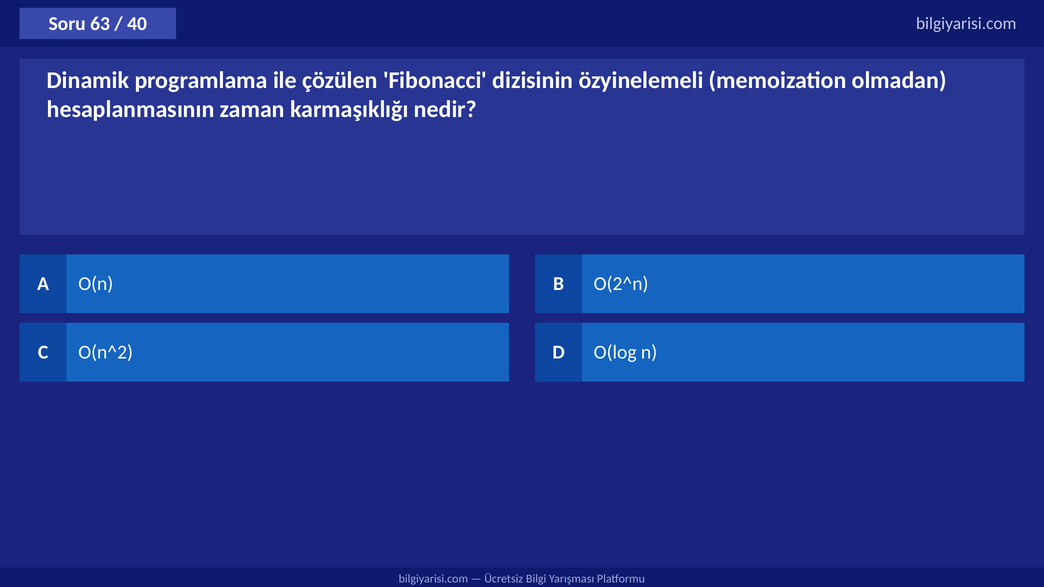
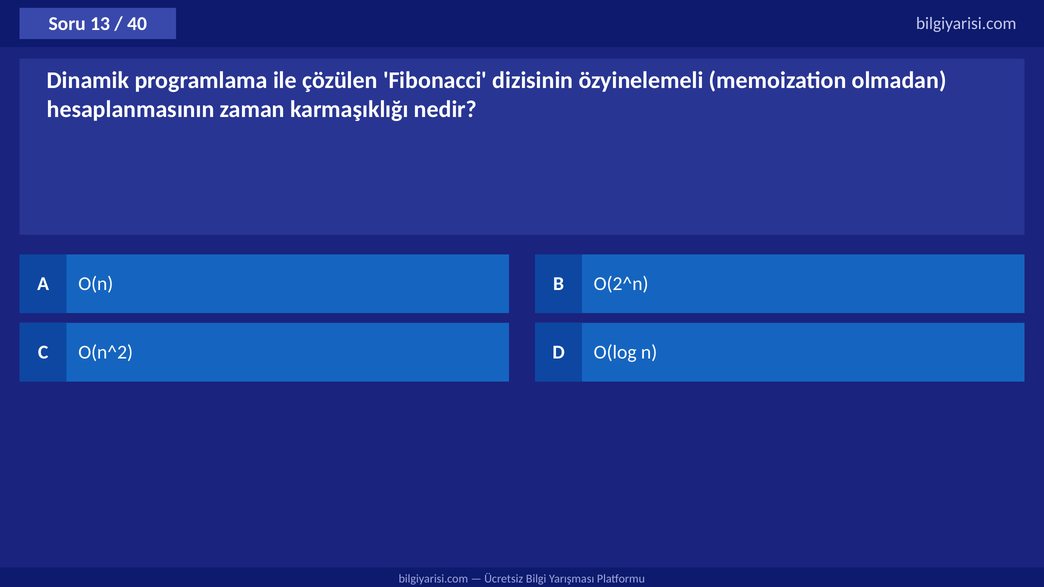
63: 63 -> 13
